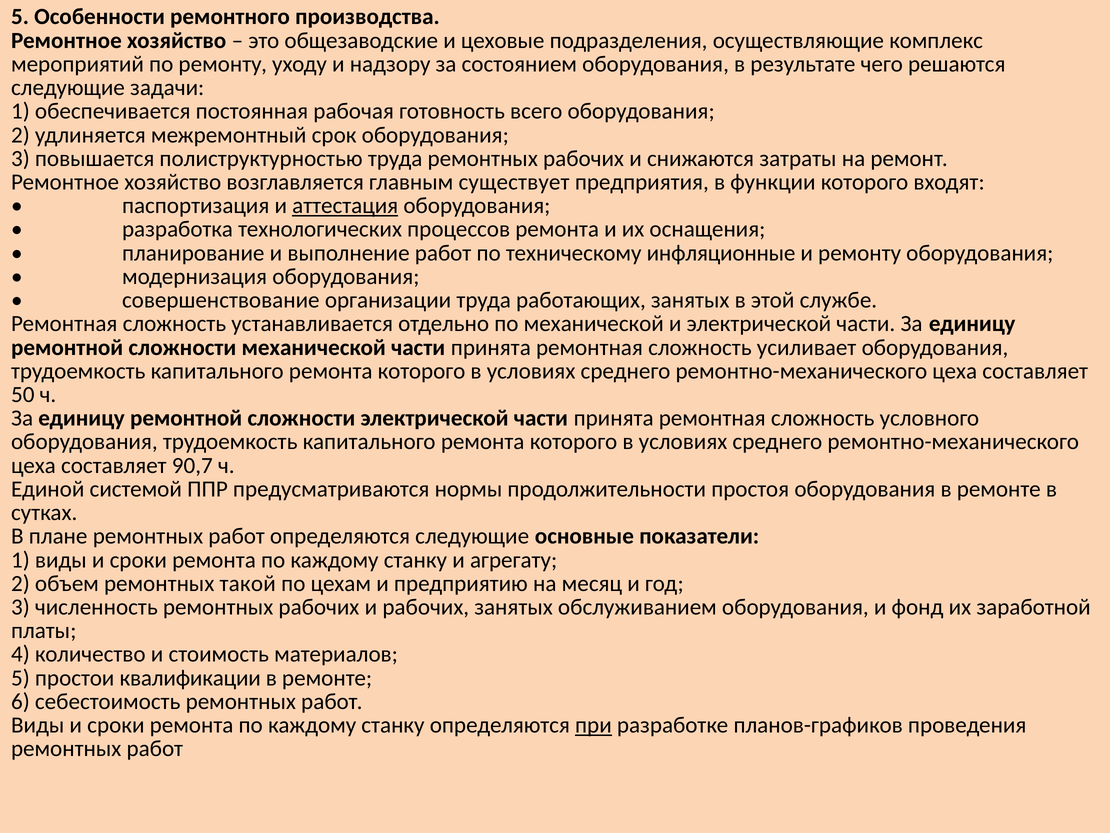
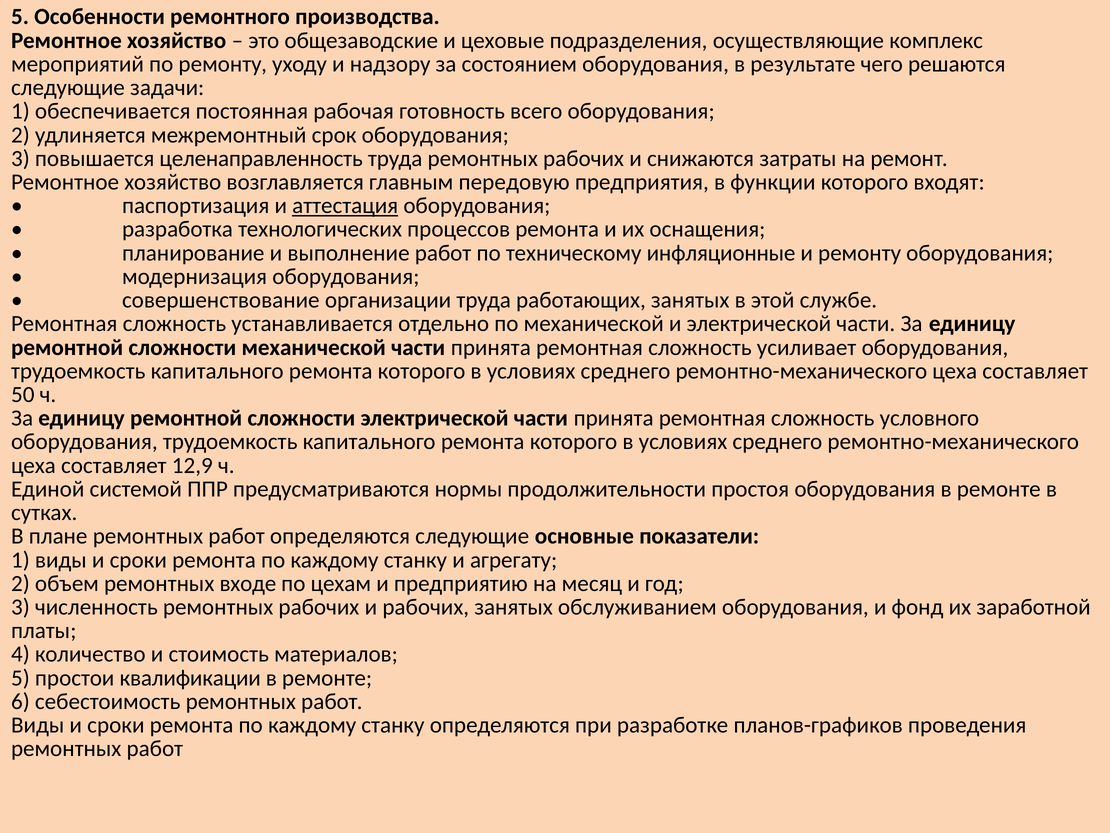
полиструктурностью: полиструктурностью -> целенаправленность
существует: существует -> передовую
90,7: 90,7 -> 12,9
такой: такой -> входе
при underline: present -> none
